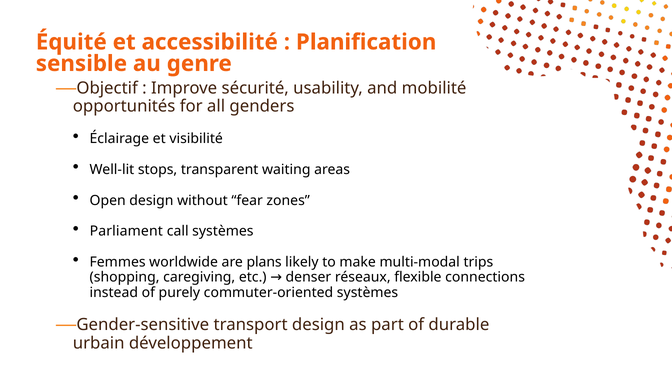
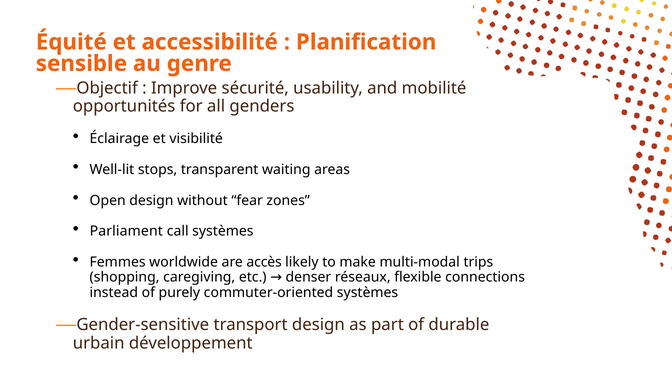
plans: plans -> accès
